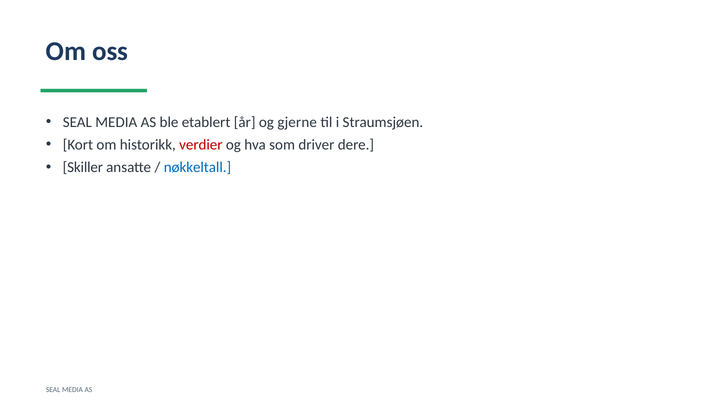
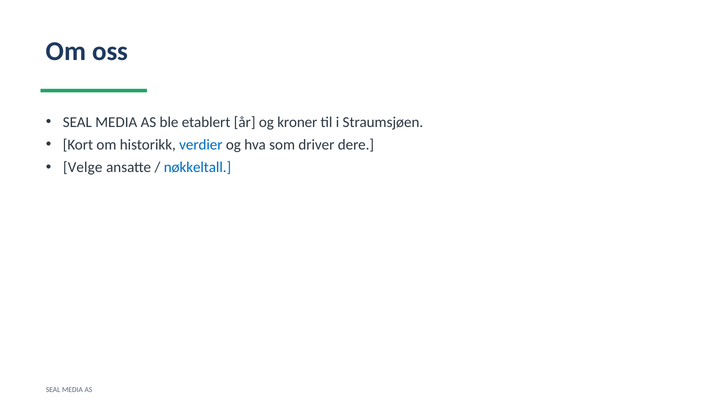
gjerne: gjerne -> kroner
verdier colour: red -> blue
Skiller: Skiller -> Velge
